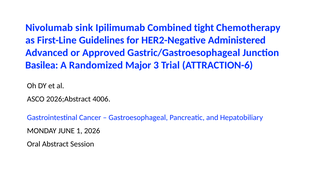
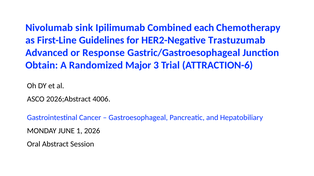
tight: tight -> each
Administered: Administered -> Trastuzumab
Approved: Approved -> Response
Basilea: Basilea -> Obtain
